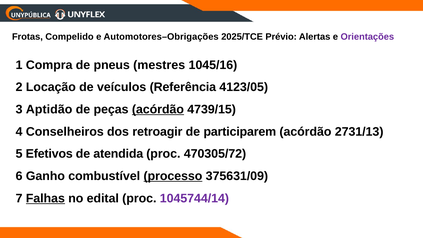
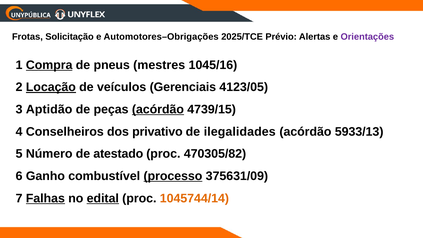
Compelido: Compelido -> Solicitação
Compra underline: none -> present
Locação underline: none -> present
Referência: Referência -> Gerenciais
retroagir: retroagir -> privativo
participarem: participarem -> ilegalidades
2731/13: 2731/13 -> 5933/13
Efetivos: Efetivos -> Número
atendida: atendida -> atestado
470305/72: 470305/72 -> 470305/82
edital underline: none -> present
1045744/14 colour: purple -> orange
